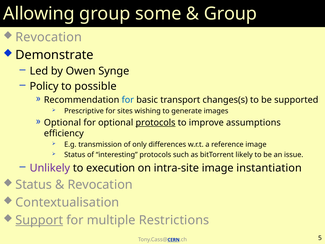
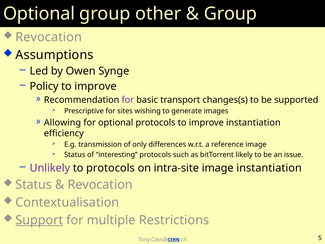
Allowing at (39, 14): Allowing -> Optional
some: some -> other
Demonstrate: Demonstrate -> Assumptions
possible at (95, 86): possible -> improve
for at (128, 100) colour: blue -> purple
Optional at (62, 123): Optional -> Allowing
protocols at (156, 123) underline: present -> none
improve assumptions: assumptions -> instantiation
to execution: execution -> protocols
